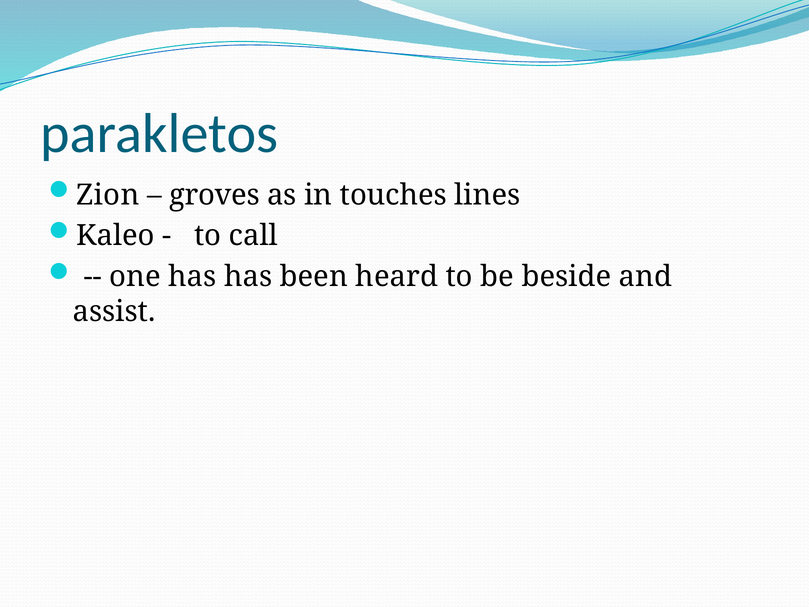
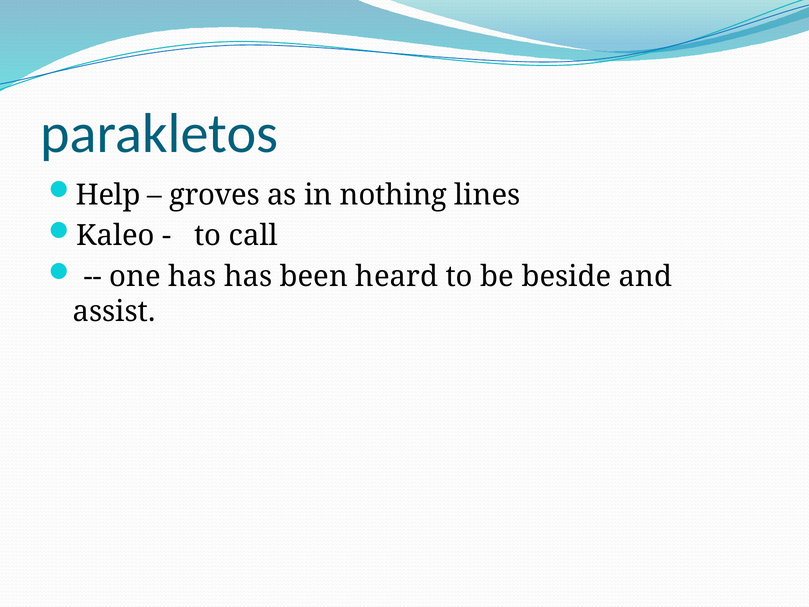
Zion: Zion -> Help
touches: touches -> nothing
